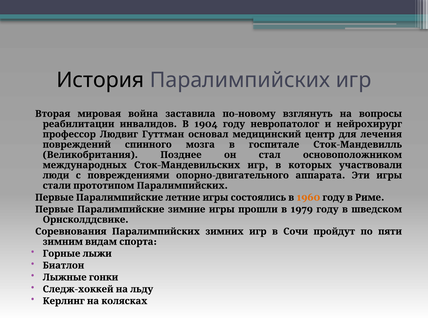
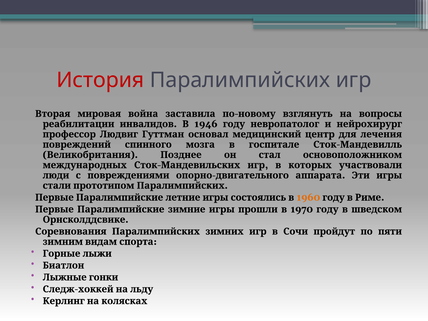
История colour: black -> red
1904: 1904 -> 1946
1979: 1979 -> 1970
